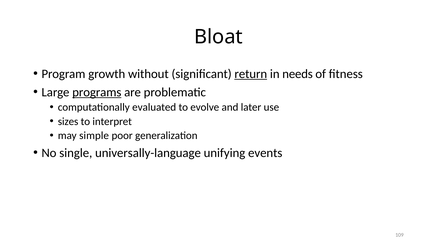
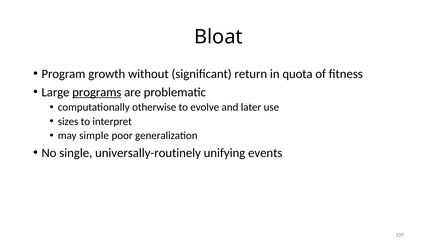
return underline: present -> none
needs: needs -> quota
evaluated: evaluated -> otherwise
universally-language: universally-language -> universally-routinely
